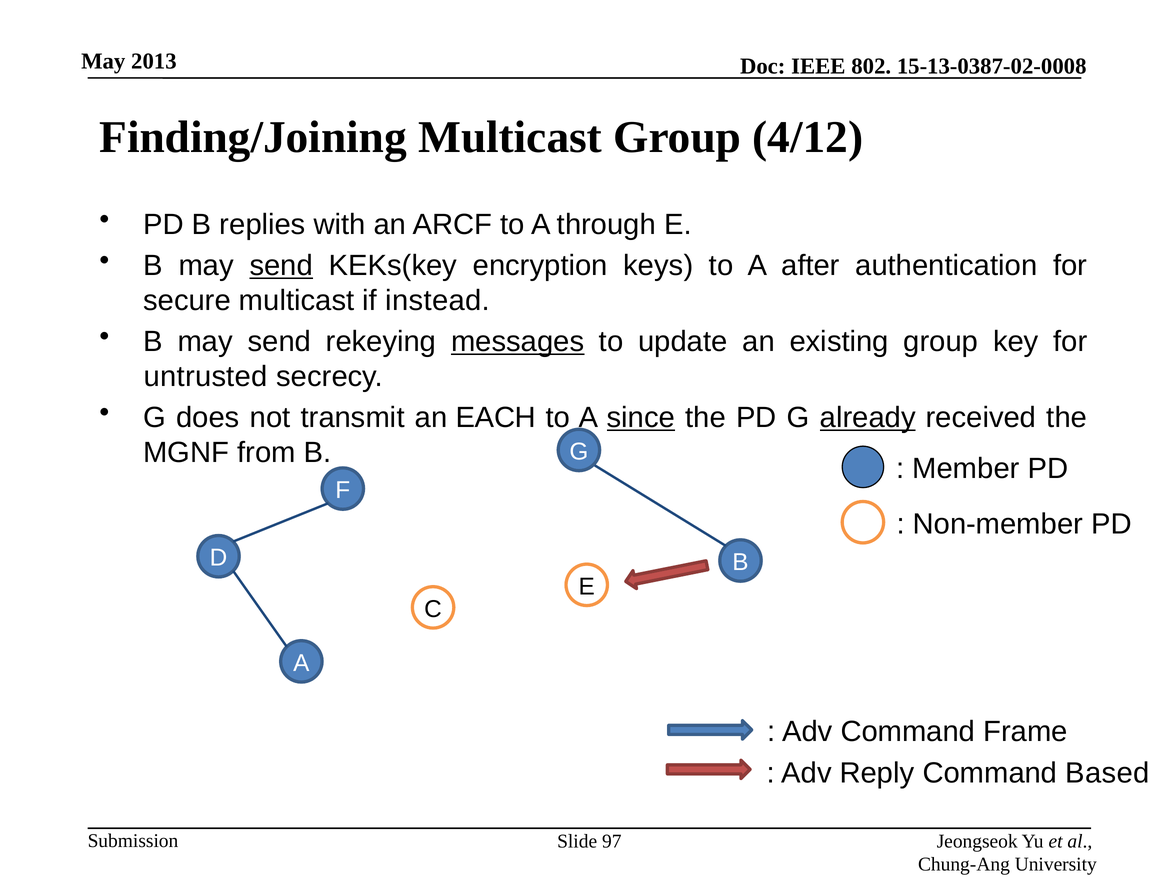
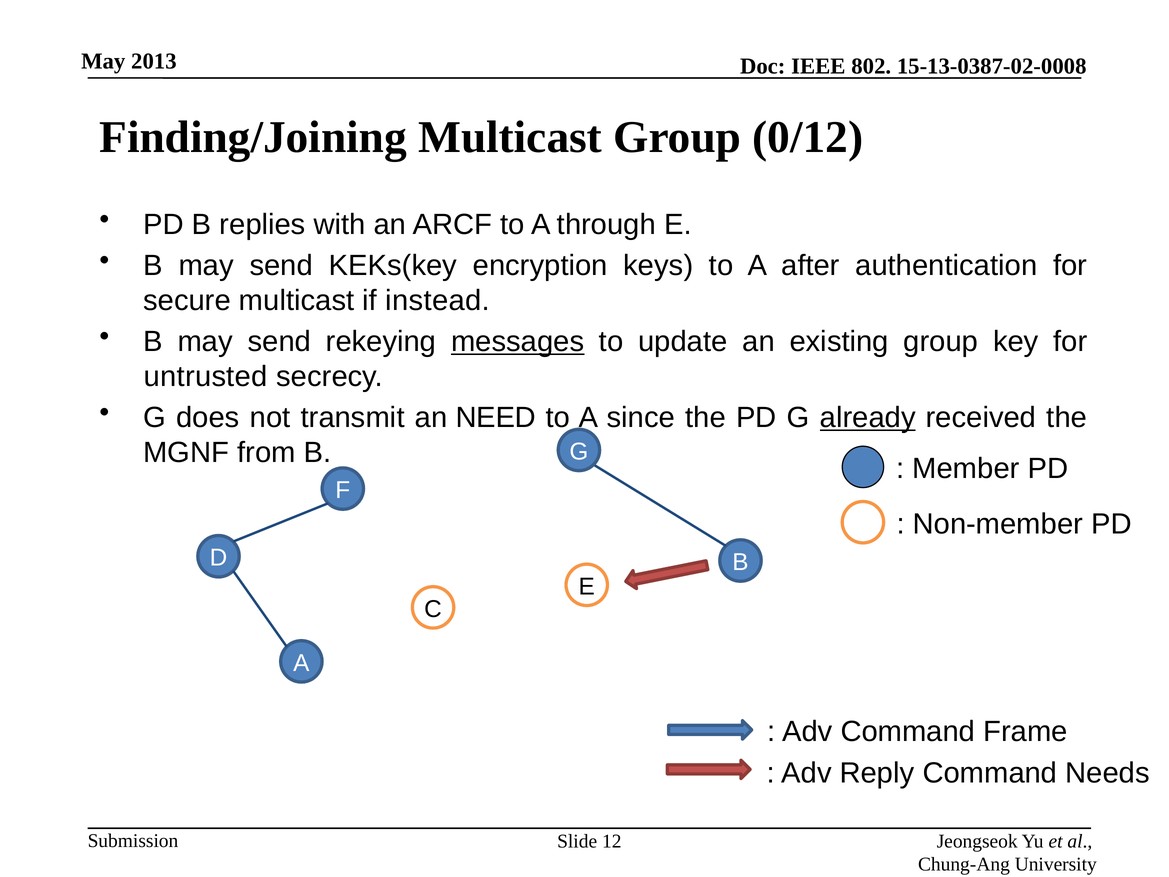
4/12: 4/12 -> 0/12
send at (281, 265) underline: present -> none
EACH: EACH -> NEED
since underline: present -> none
Based: Based -> Needs
97: 97 -> 12
